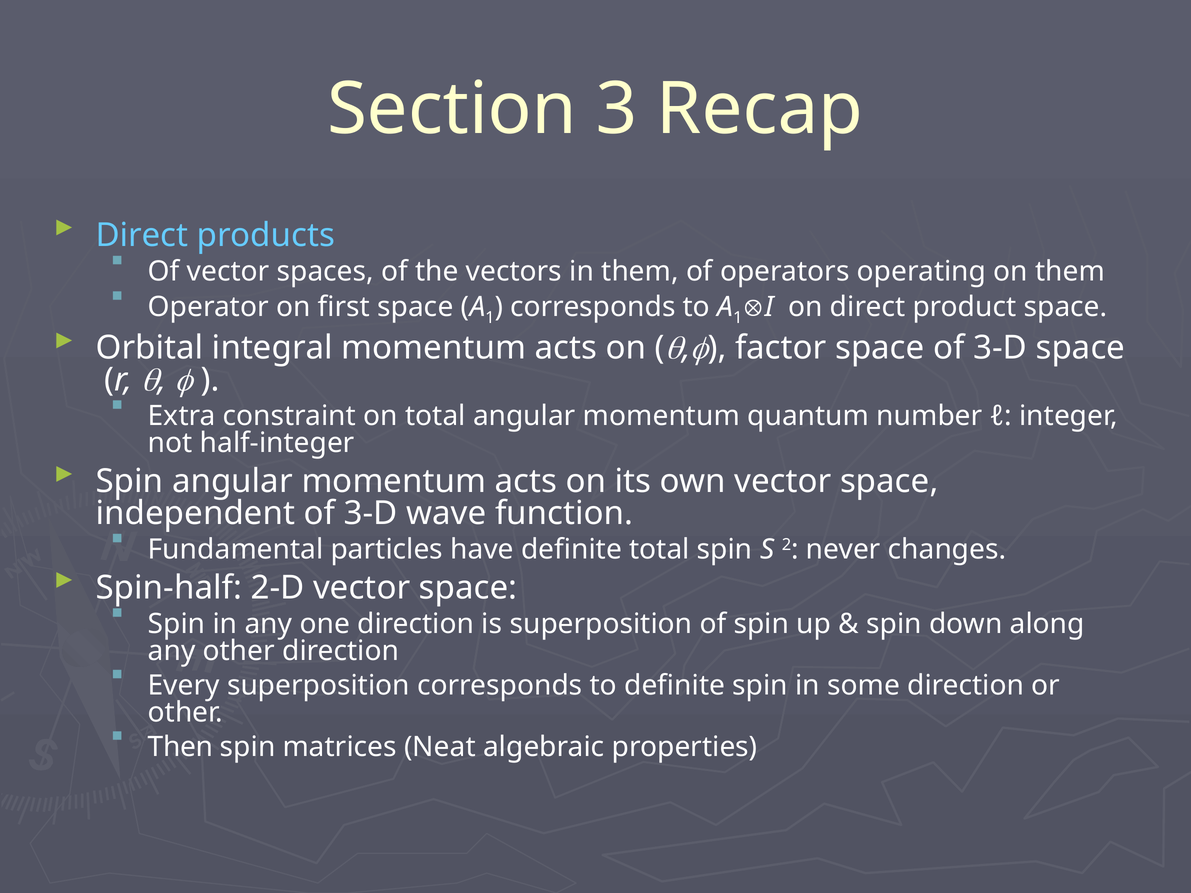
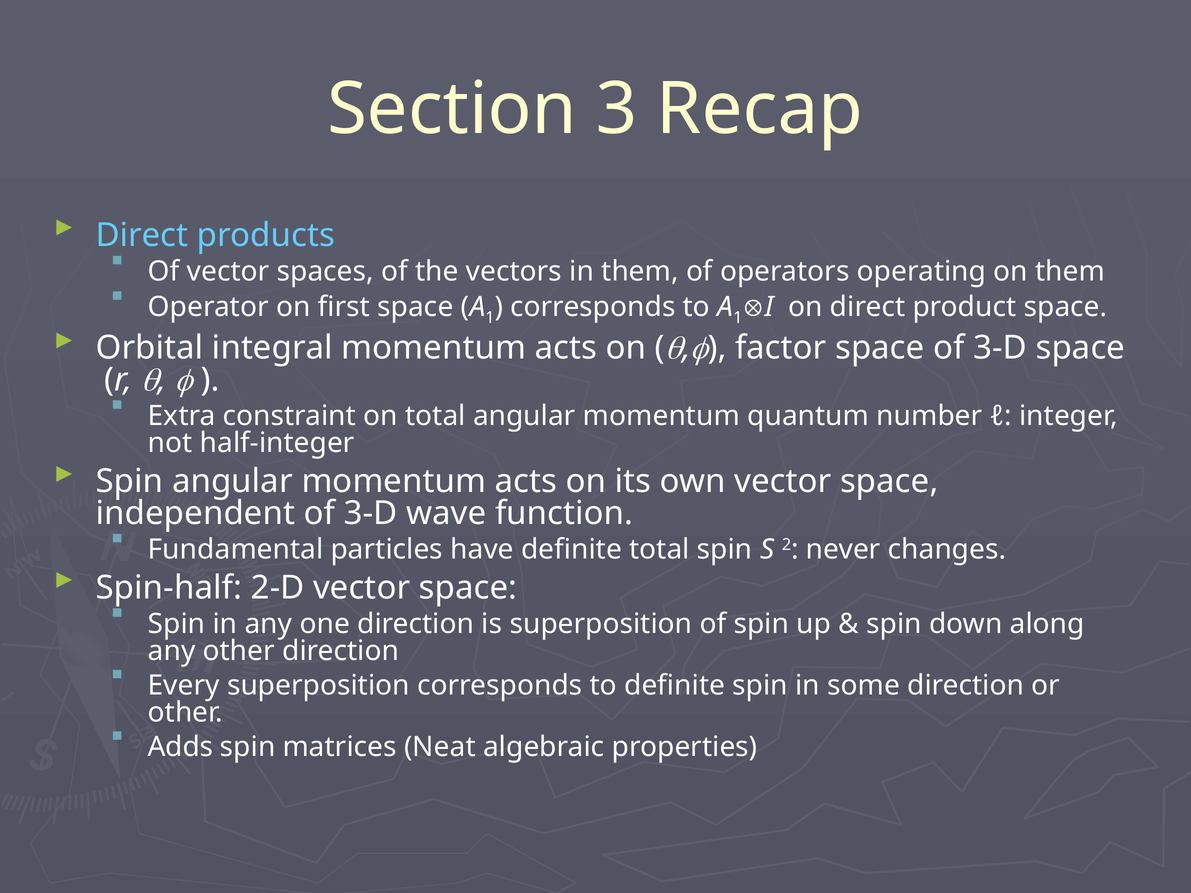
Then: Then -> Adds
